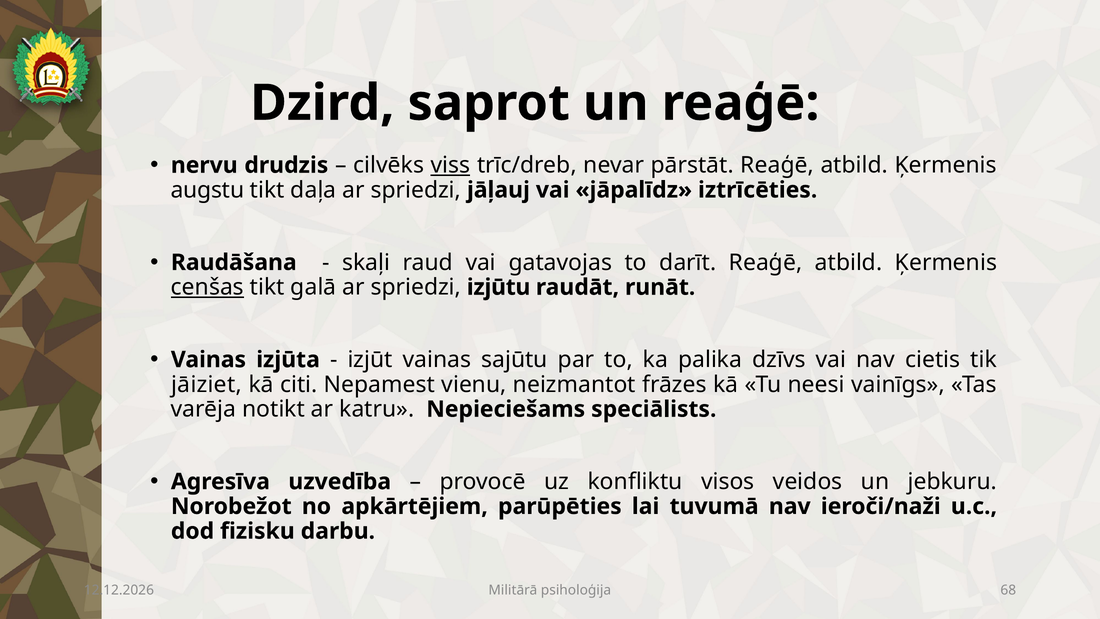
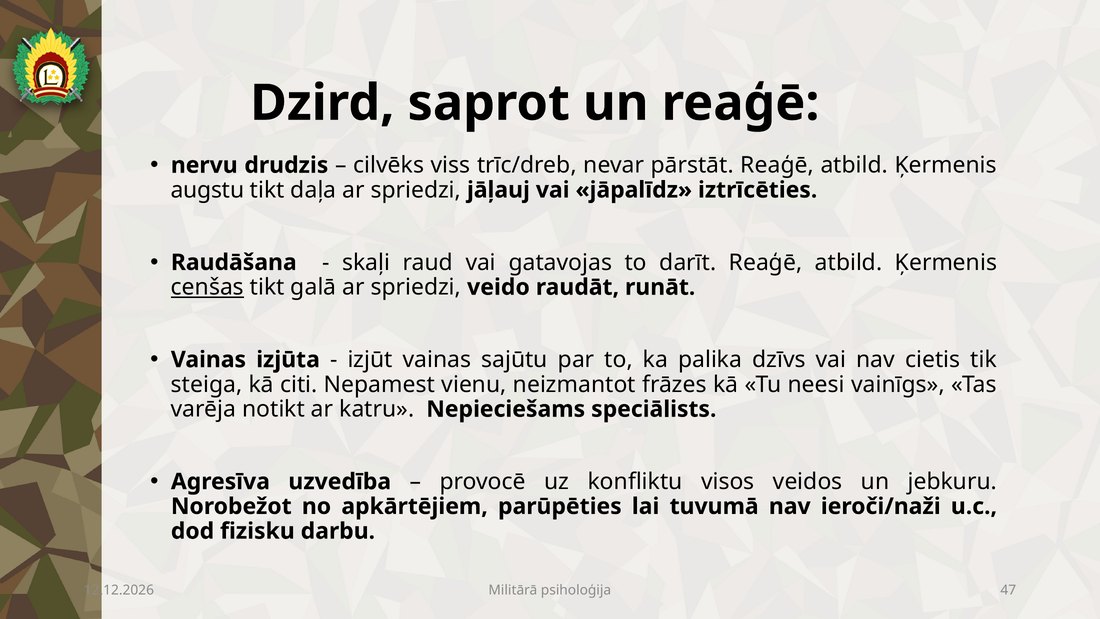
viss underline: present -> none
izjūtu: izjūtu -> veido
jāiziet: jāiziet -> steiga
68: 68 -> 47
